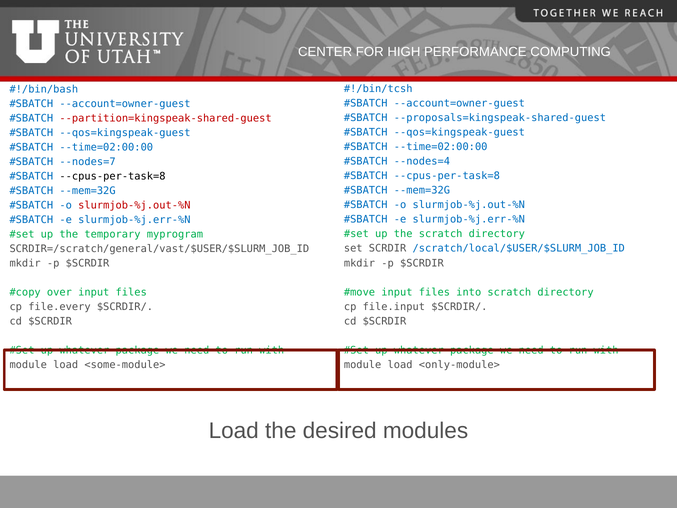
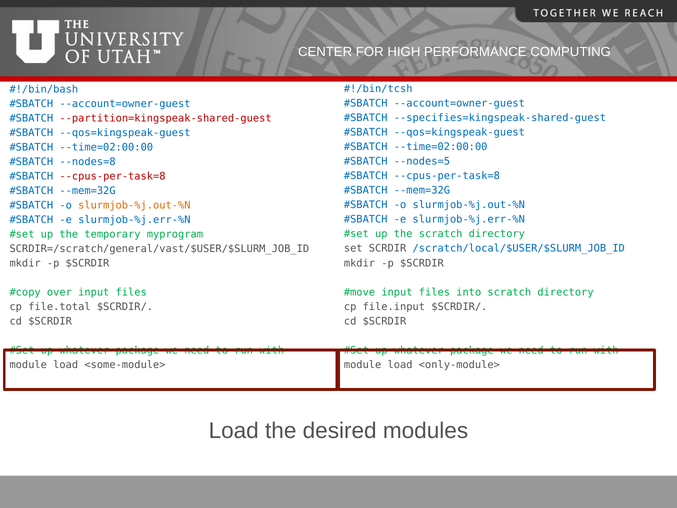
--proposals=kingspeak-shared-guest: --proposals=kingspeak-shared-guest -> --specifies=kingspeak-shared-guest
--nodes=4: --nodes=4 -> --nodes=5
--nodes=7: --nodes=7 -> --nodes=8
--cpus-per-task=8 at (113, 176) colour: black -> red
slurmjob-%j.out-%N at (134, 205) colour: red -> orange
file.every: file.every -> file.total
